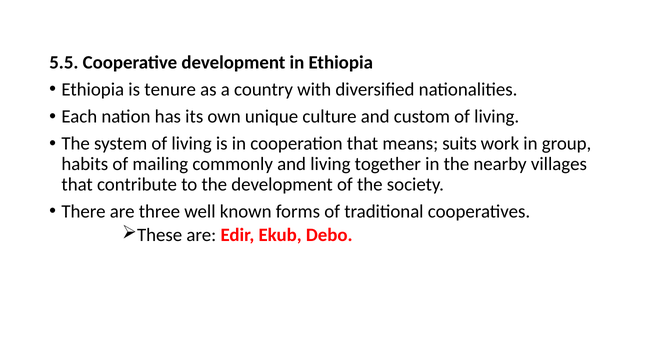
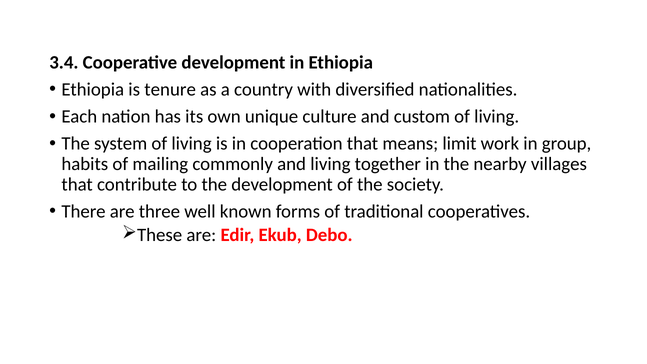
5.5: 5.5 -> 3.4
suits: suits -> limit
